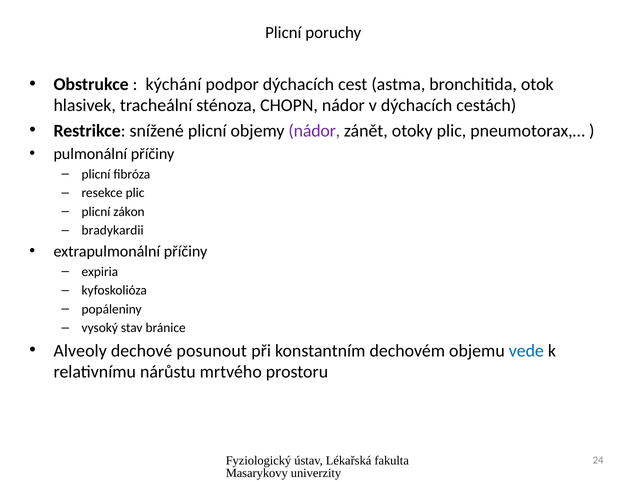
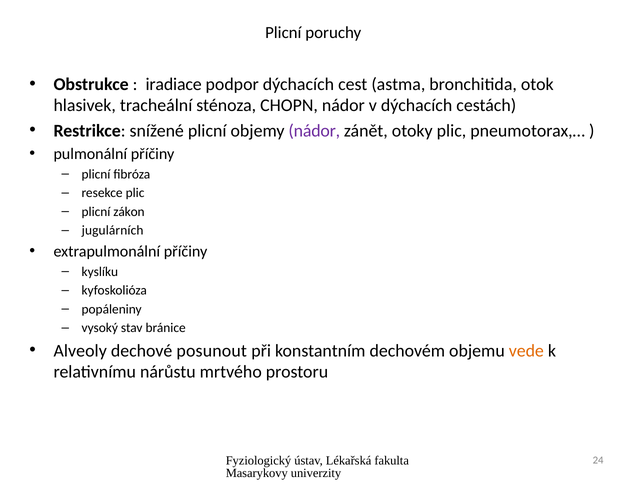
kýchání: kýchání -> iradiace
bradykardii: bradykardii -> jugulárních
expiria: expiria -> kyslíku
vede colour: blue -> orange
